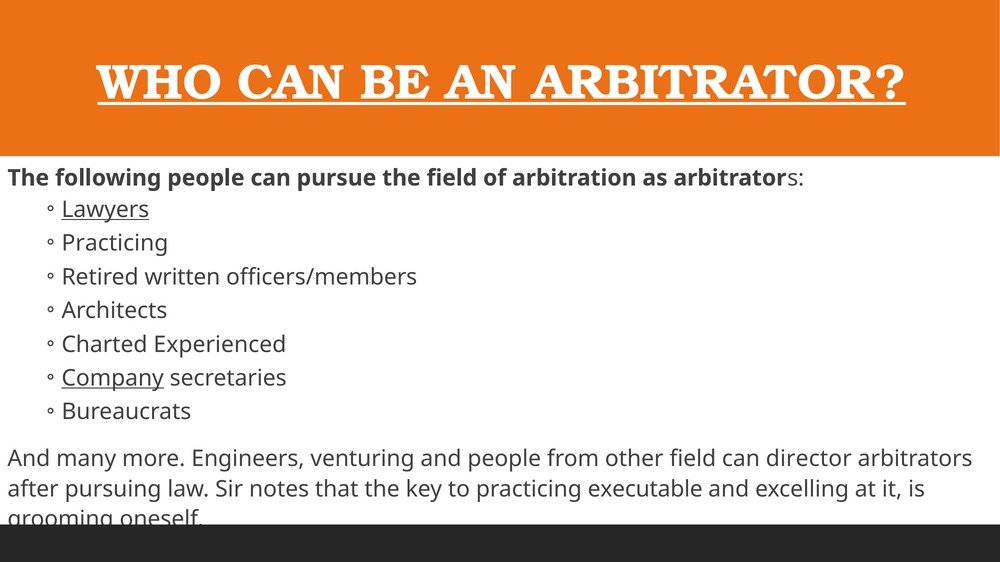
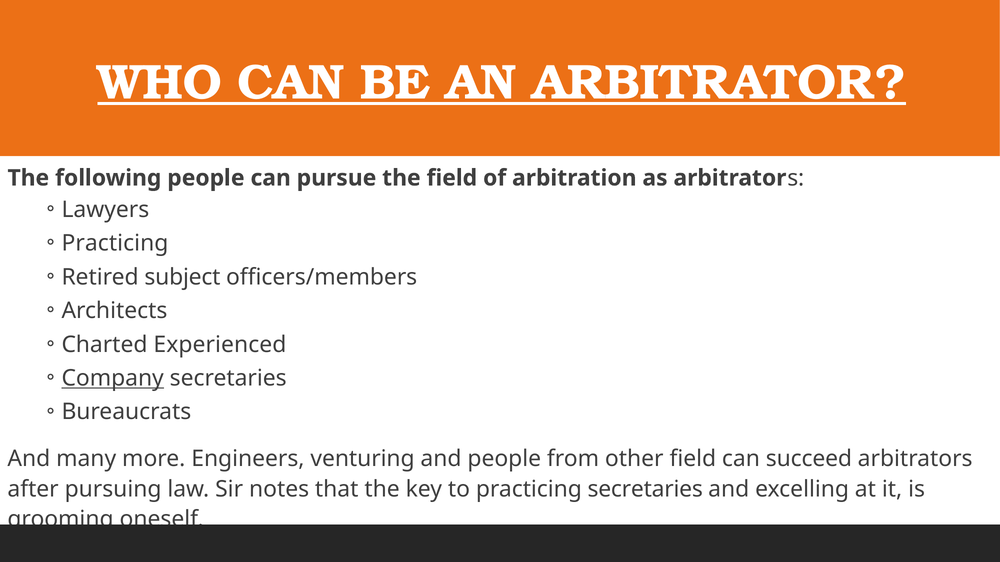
Lawyers underline: present -> none
written: written -> subject
director: director -> succeed
practicing executable: executable -> secretaries
